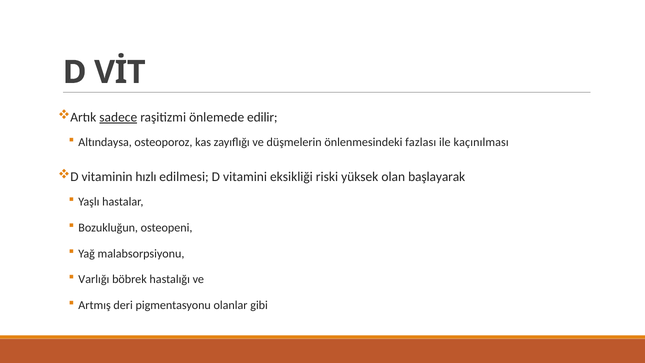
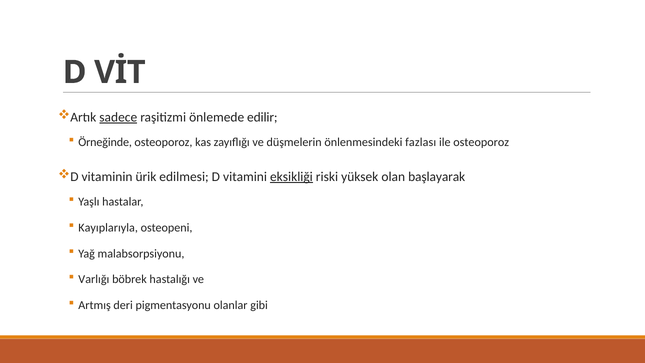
Altındaysa: Altındaysa -> Örneğinde
ile kaçınılması: kaçınılması -> osteoporoz
hızlı: hızlı -> ürik
eksikliği underline: none -> present
Bozukluğun: Bozukluğun -> Kayıplarıyla
